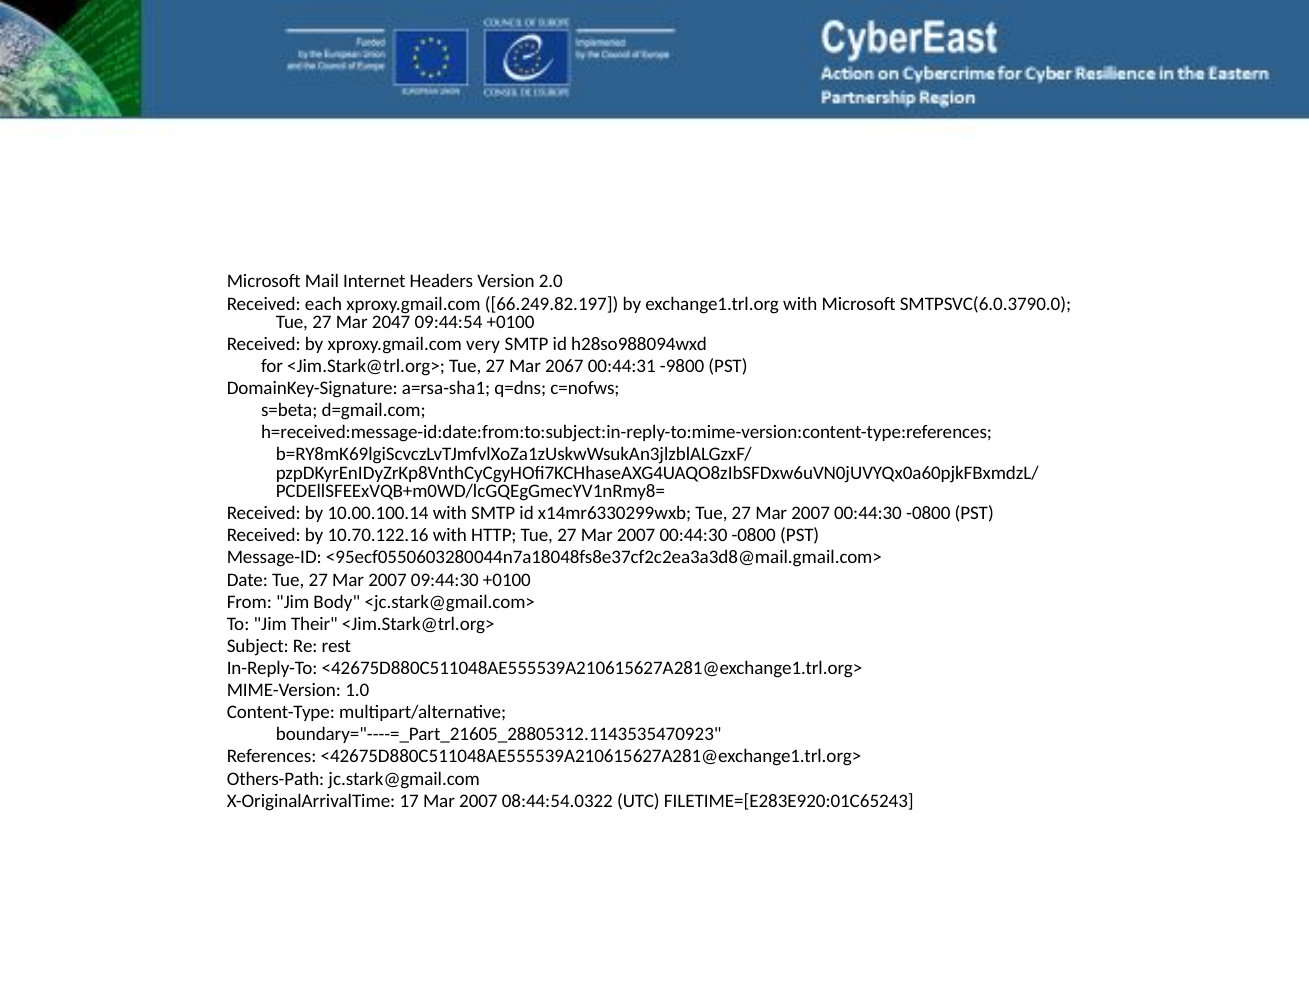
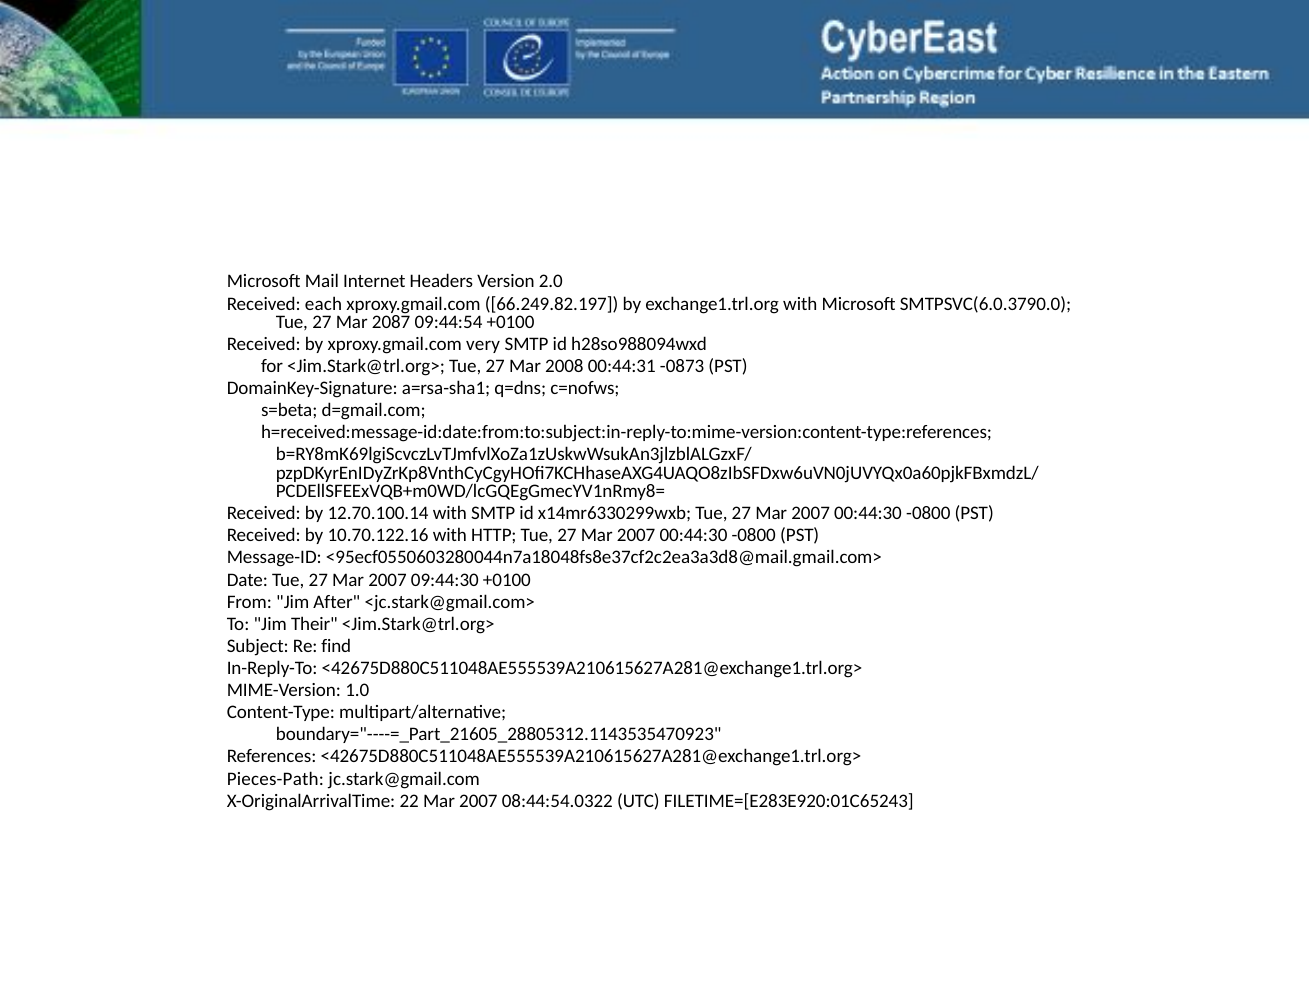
2047: 2047 -> 2087
2067: 2067 -> 2008
-9800: -9800 -> -0873
10.00.100.14: 10.00.100.14 -> 12.70.100.14
Body: Body -> After
rest: rest -> find
Others-Path: Others-Path -> Pieces-Path
17: 17 -> 22
